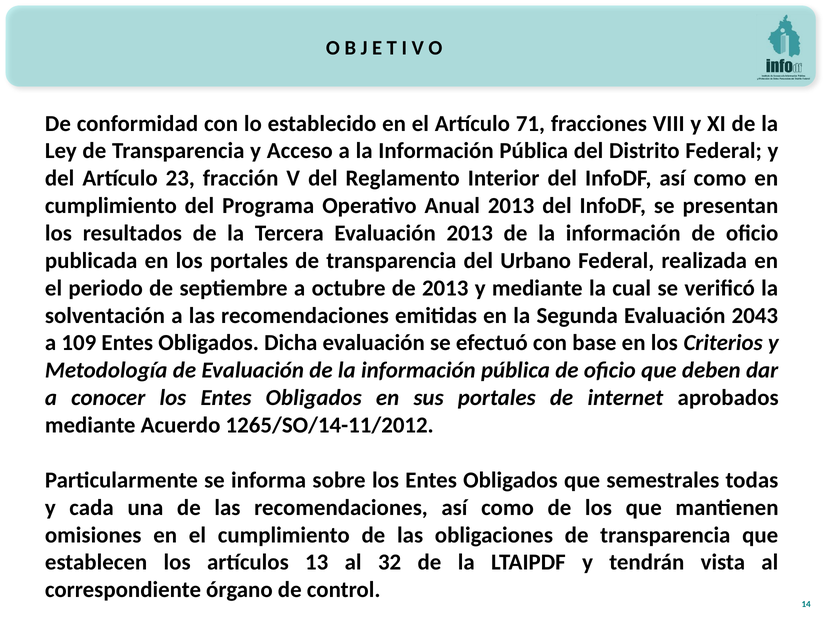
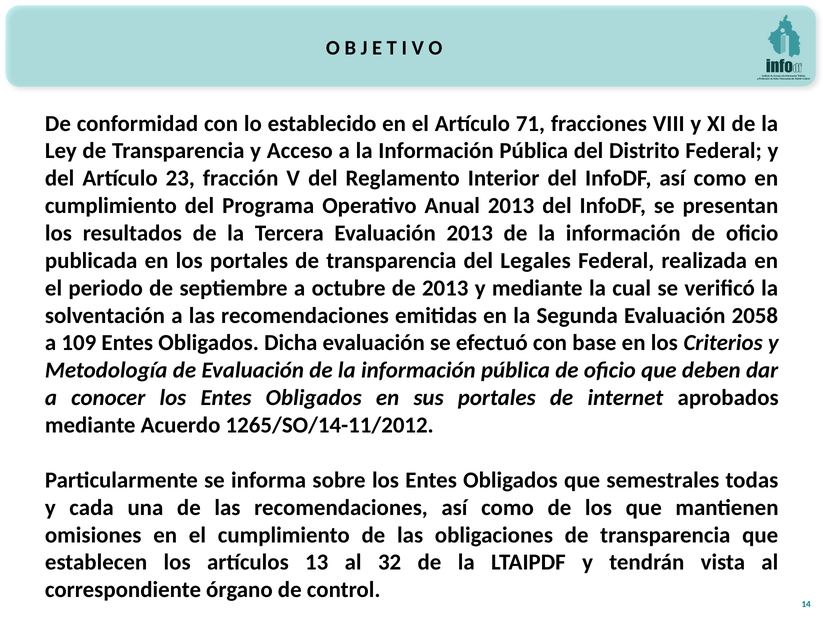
Urbano: Urbano -> Legales
2043: 2043 -> 2058
